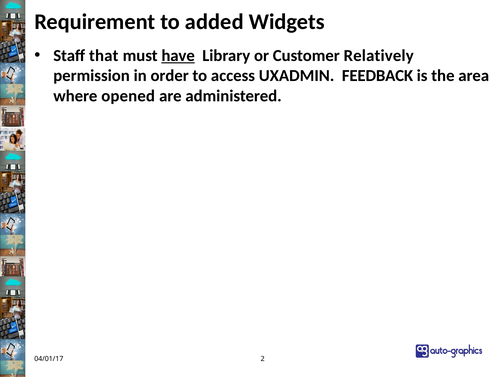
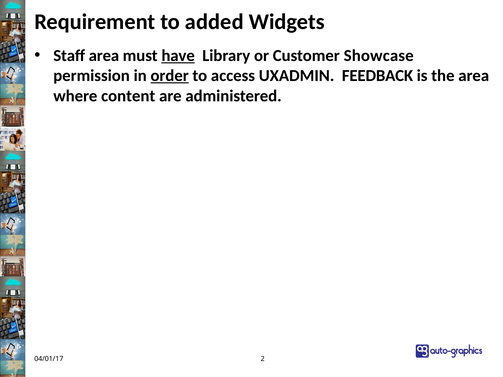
Staff that: that -> area
Relatively: Relatively -> Showcase
order underline: none -> present
opened: opened -> content
